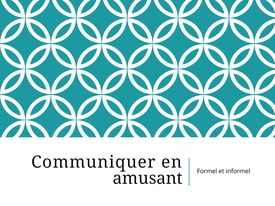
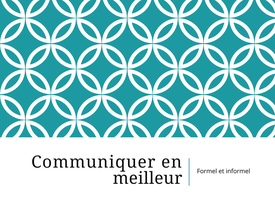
amusant: amusant -> meilleur
